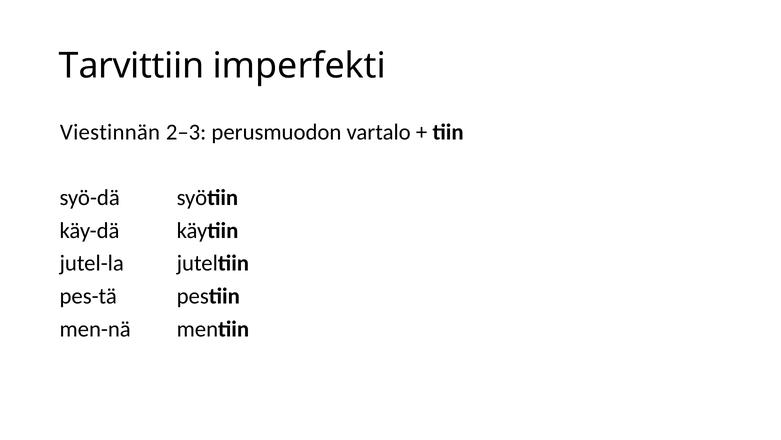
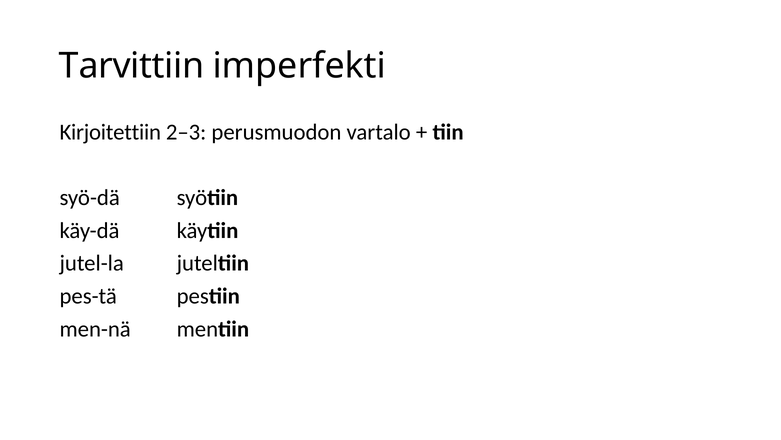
Viestinnän: Viestinnän -> Kirjoitettiin
